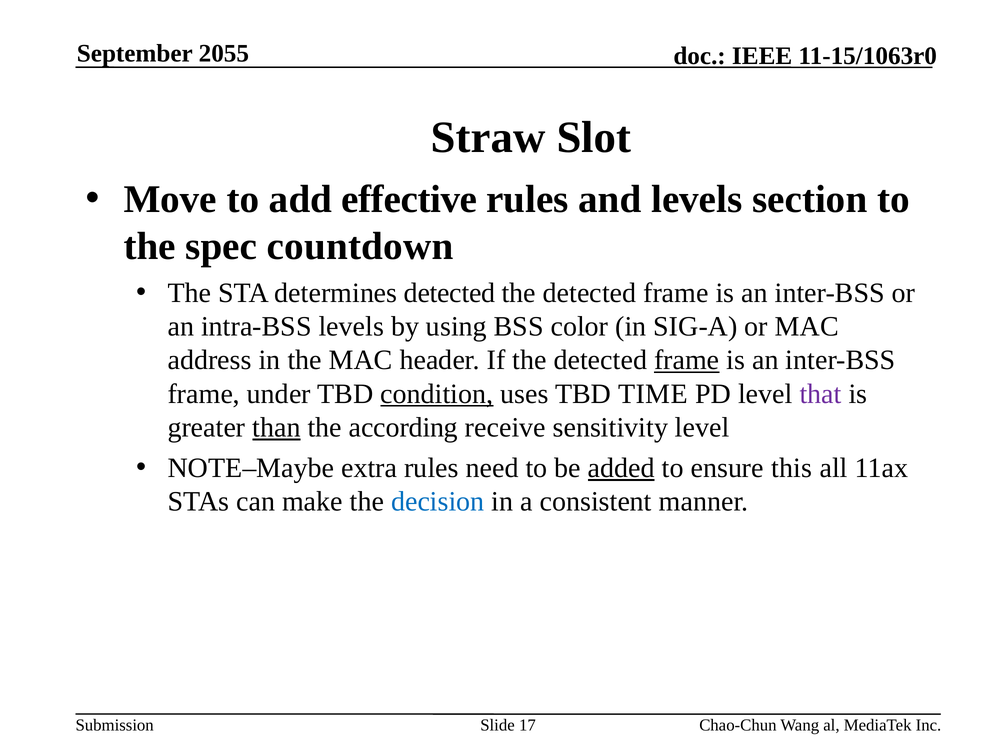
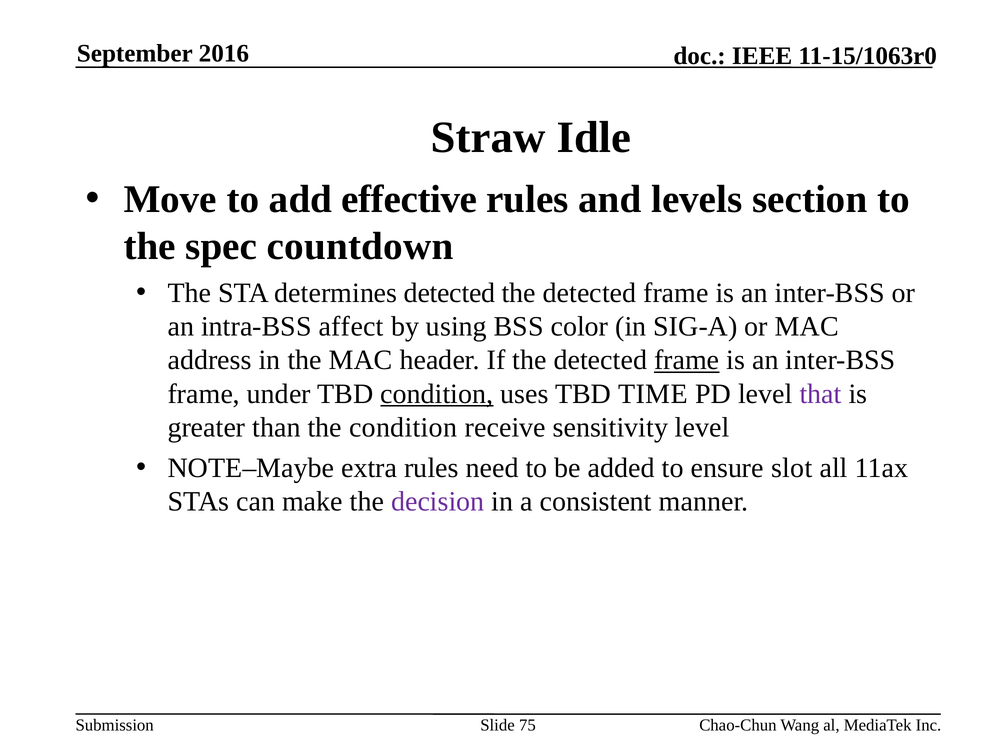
2055: 2055 -> 2016
Slot: Slot -> Idle
intra-BSS levels: levels -> affect
than underline: present -> none
the according: according -> condition
added underline: present -> none
this: this -> slot
decision colour: blue -> purple
17: 17 -> 75
